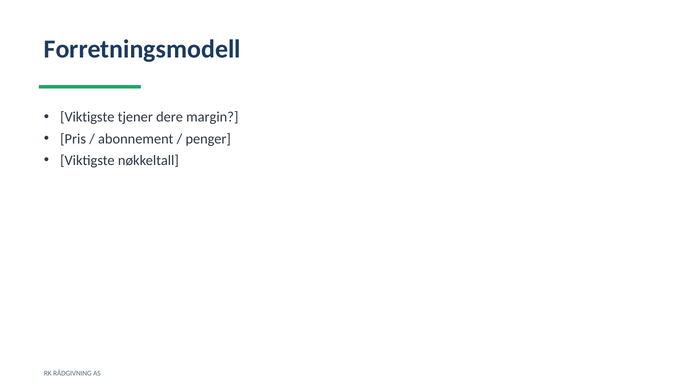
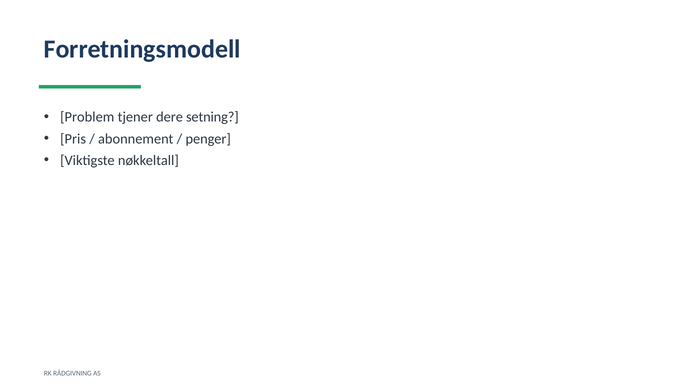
Viktigste at (87, 117): Viktigste -> Problem
margin: margin -> setning
